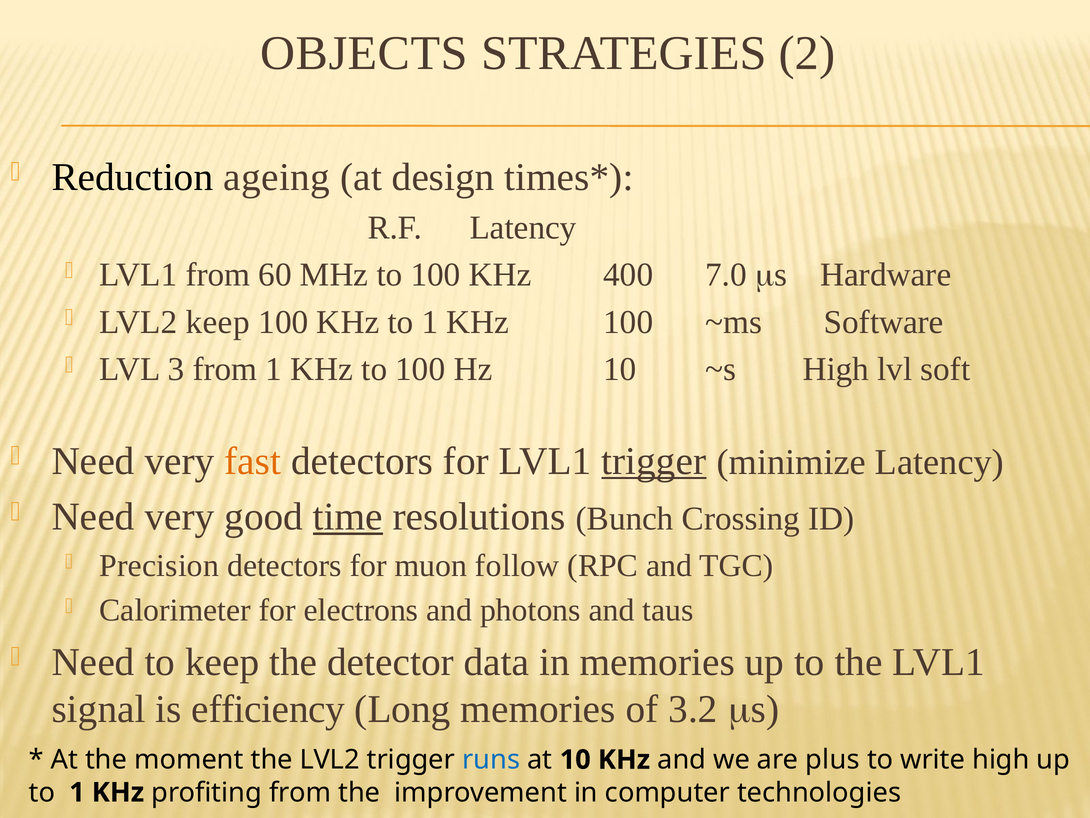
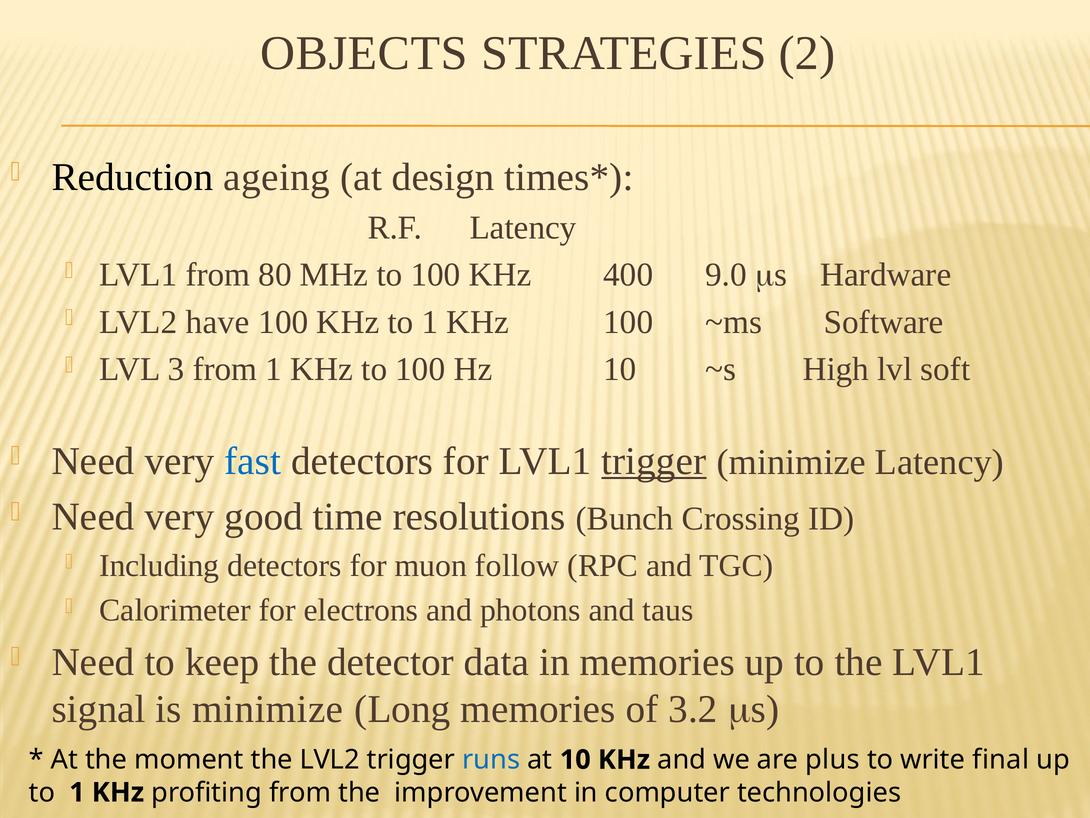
60: 60 -> 80
7.0: 7.0 -> 9.0
LVL2 keep: keep -> have
fast colour: orange -> blue
time underline: present -> none
Precision: Precision -> Including
is efficiency: efficiency -> minimize
write high: high -> final
